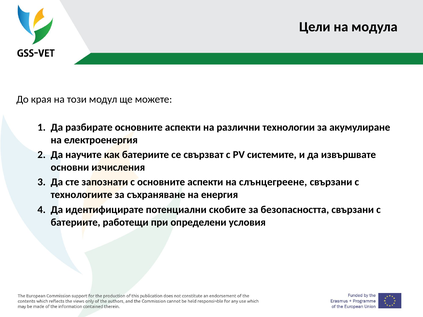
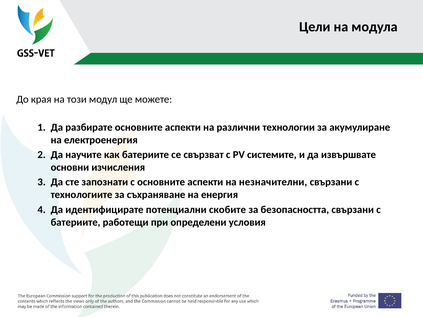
слънцегреене: слънцегреене -> незначителни
